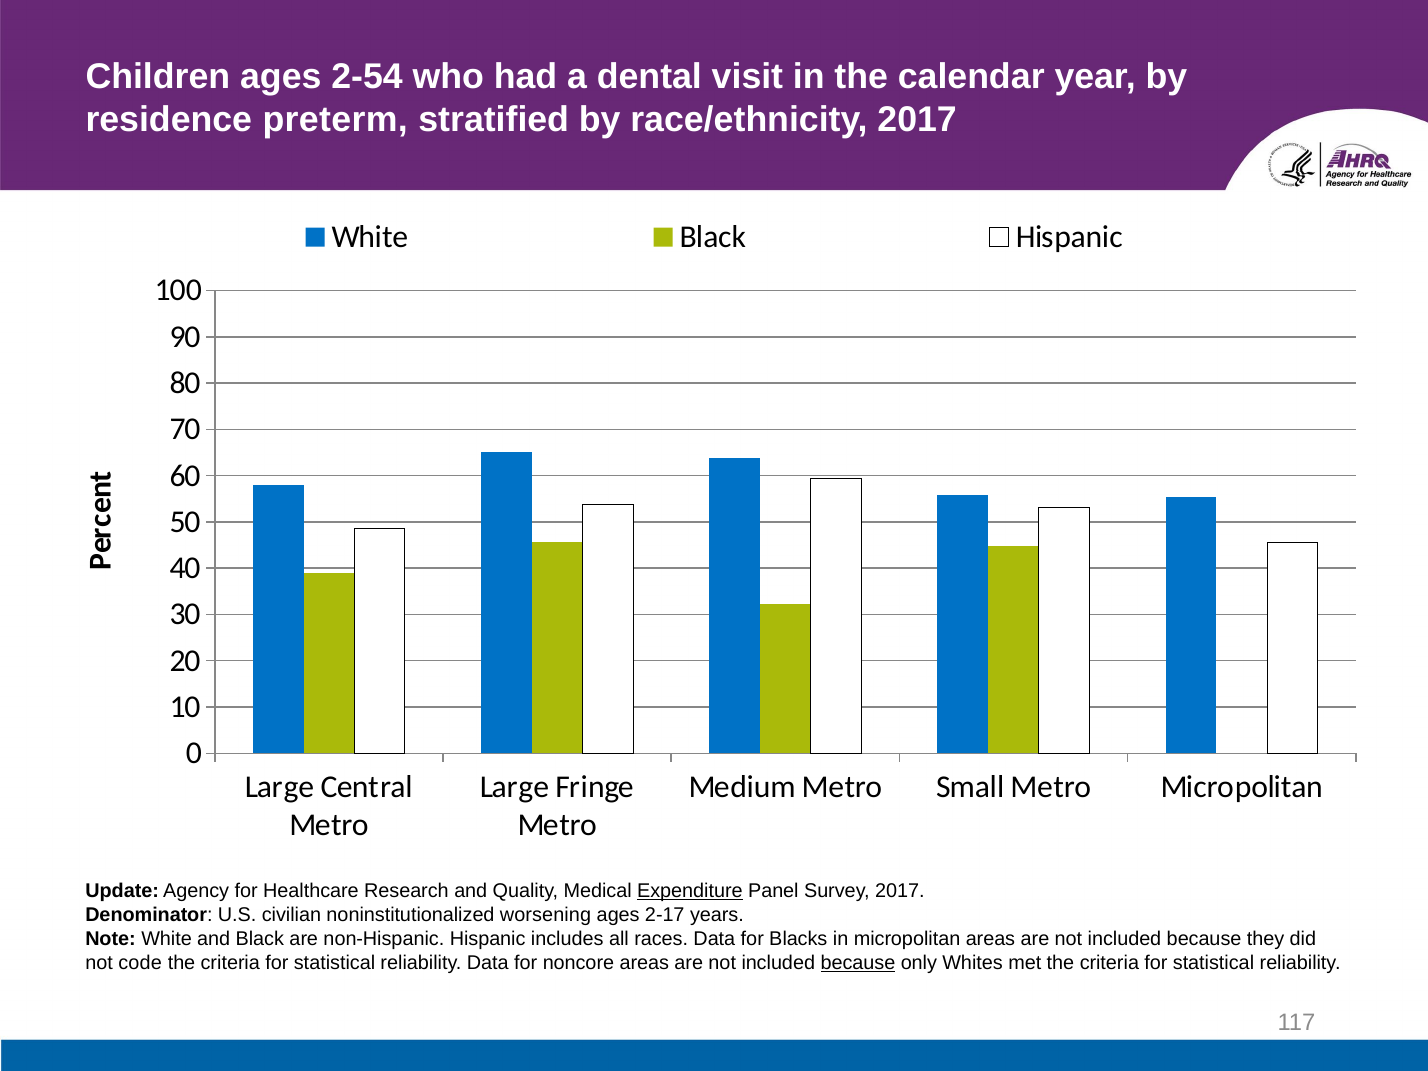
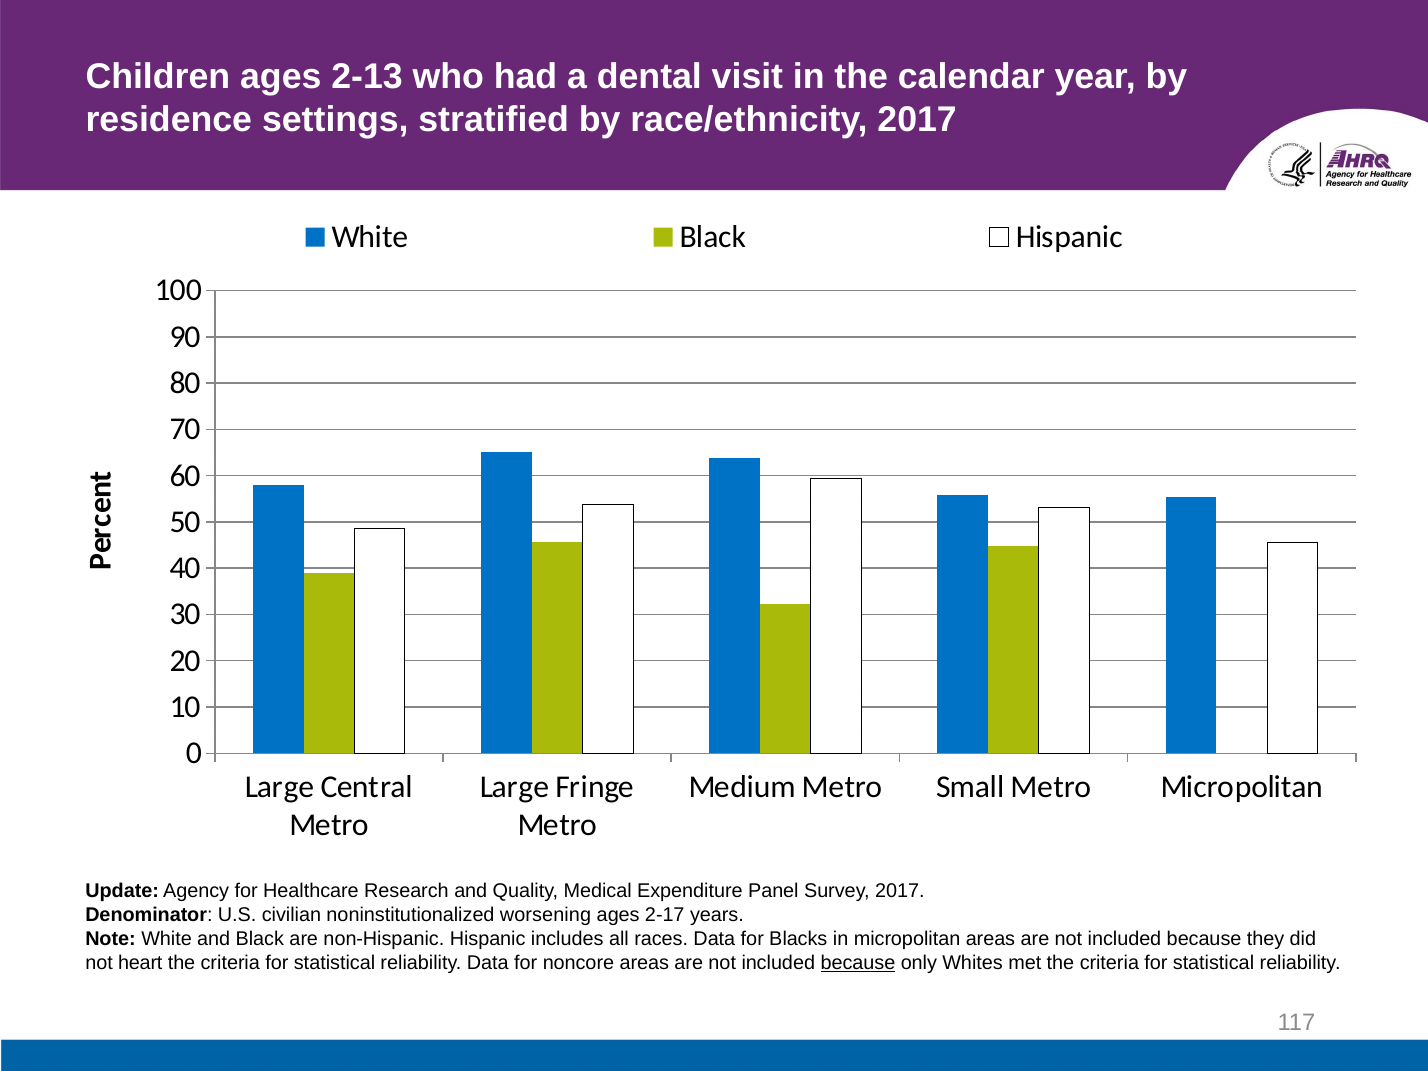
2-54: 2-54 -> 2-13
preterm: preterm -> settings
Expenditure underline: present -> none
code: code -> heart
